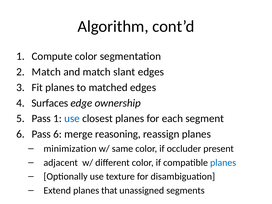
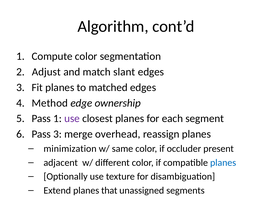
2 Match: Match -> Adjust
Surfaces: Surfaces -> Method
use at (72, 119) colour: blue -> purple
Pass 6: 6 -> 3
reasoning: reasoning -> overhead
